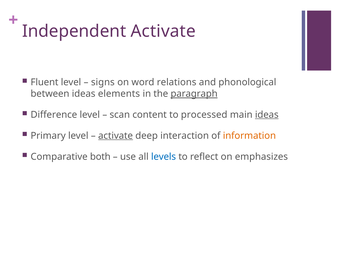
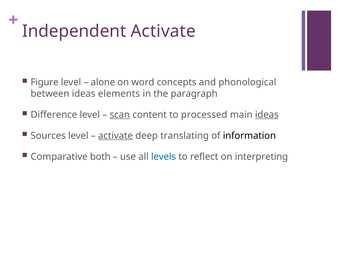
Fluent: Fluent -> Figure
signs: signs -> alone
relations: relations -> concepts
paragraph underline: present -> none
scan underline: none -> present
Primary: Primary -> Sources
interaction: interaction -> translating
information colour: orange -> black
emphasizes: emphasizes -> interpreting
